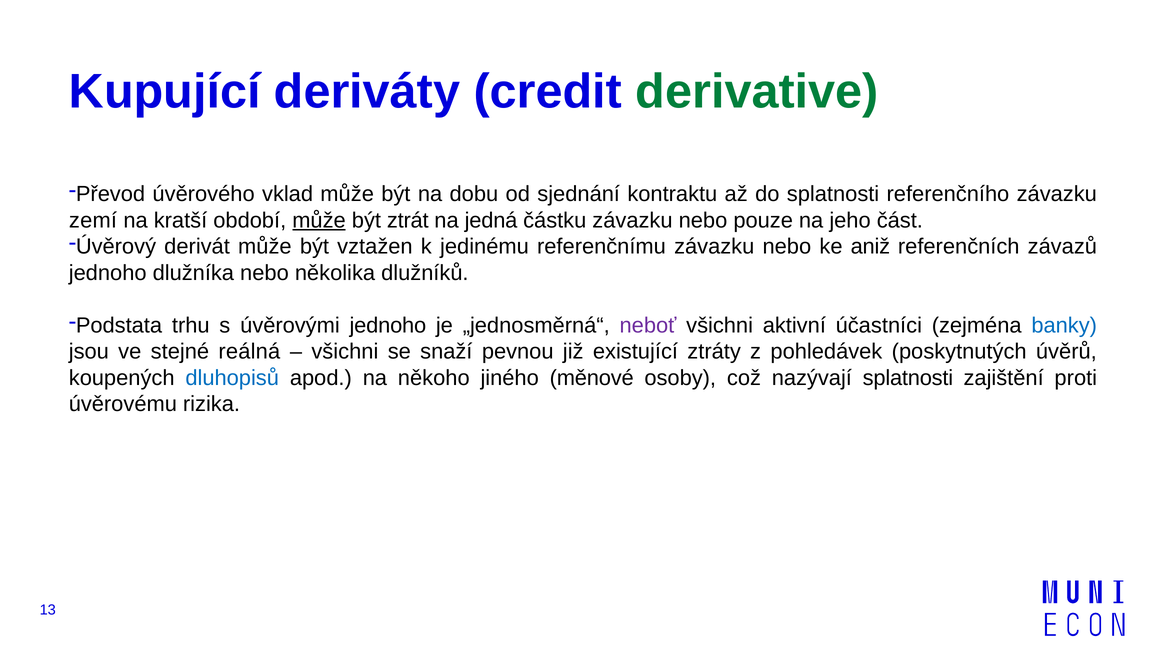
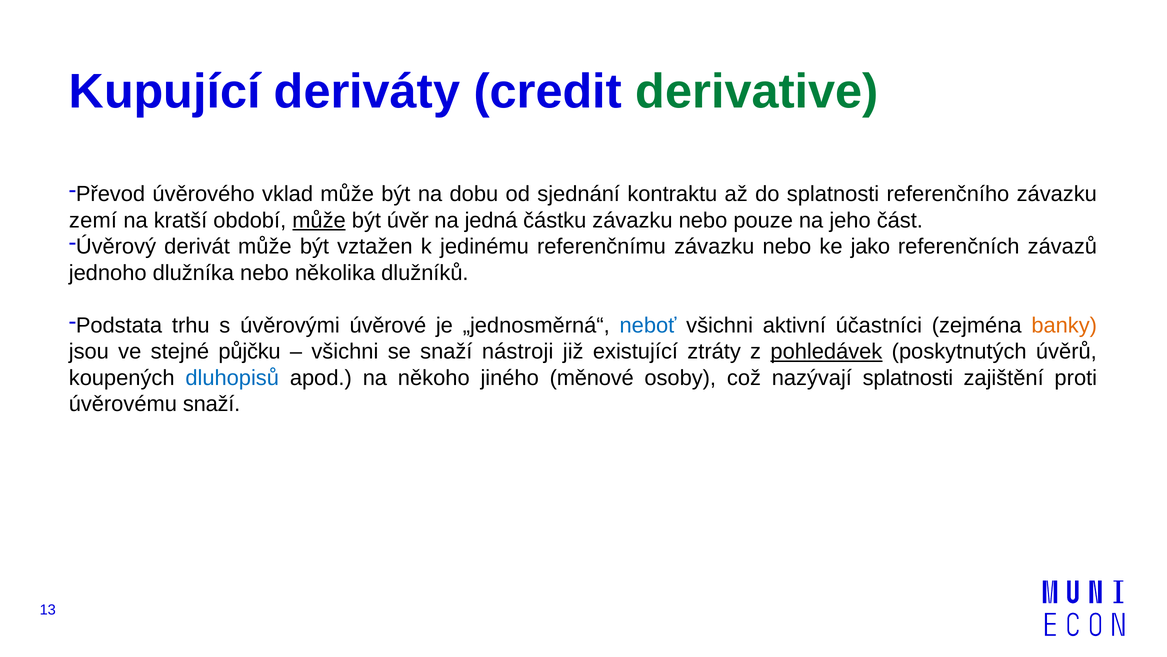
ztrát: ztrát -> úvěr
aniž: aniž -> jako
úvěrovými jednoho: jednoho -> úvěrové
neboť colour: purple -> blue
banky colour: blue -> orange
reálná: reálná -> půjčku
pevnou: pevnou -> nástroji
pohledávek underline: none -> present
úvěrovému rizika: rizika -> snaží
